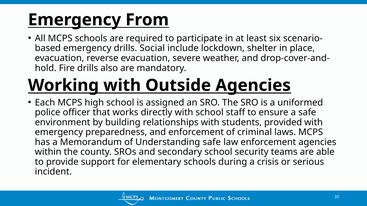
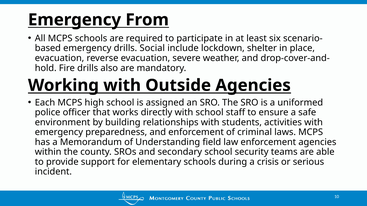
provided: provided -> activities
Understanding safe: safe -> field
